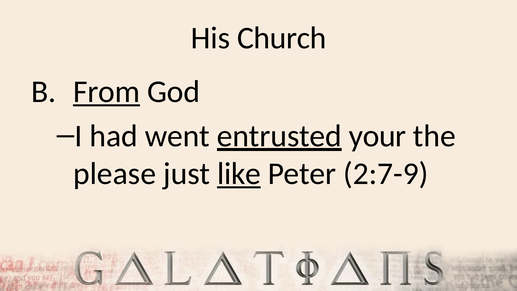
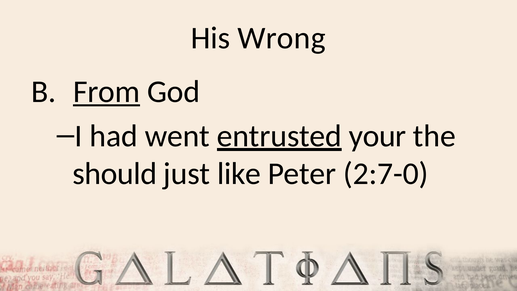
Church: Church -> Wrong
please: please -> should
like underline: present -> none
2:7-9: 2:7-9 -> 2:7-0
